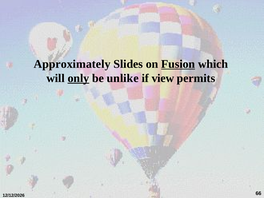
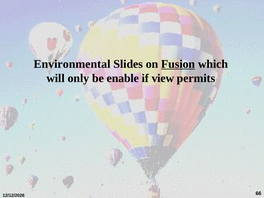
Approximately: Approximately -> Environmental
only underline: present -> none
unlike: unlike -> enable
